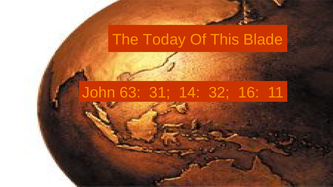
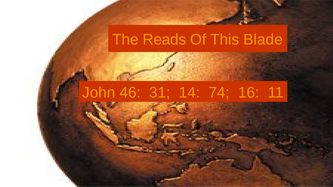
Today: Today -> Reads
63: 63 -> 46
32: 32 -> 74
